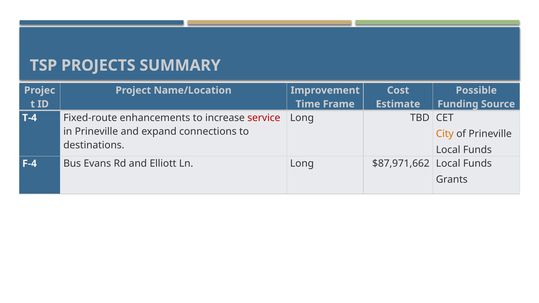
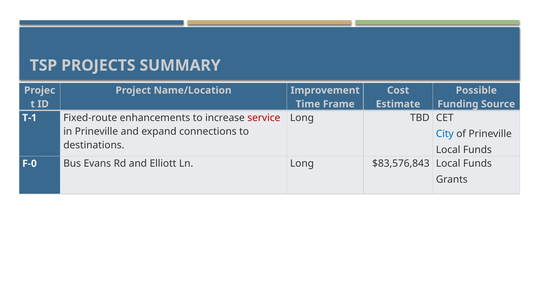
T-4: T-4 -> T-1
City colour: orange -> blue
F-4: F-4 -> F-0
$87,971,662: $87,971,662 -> $83,576,843
